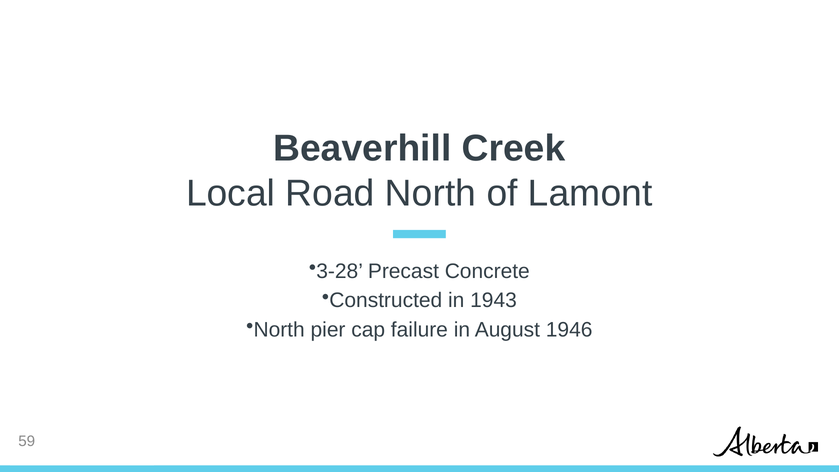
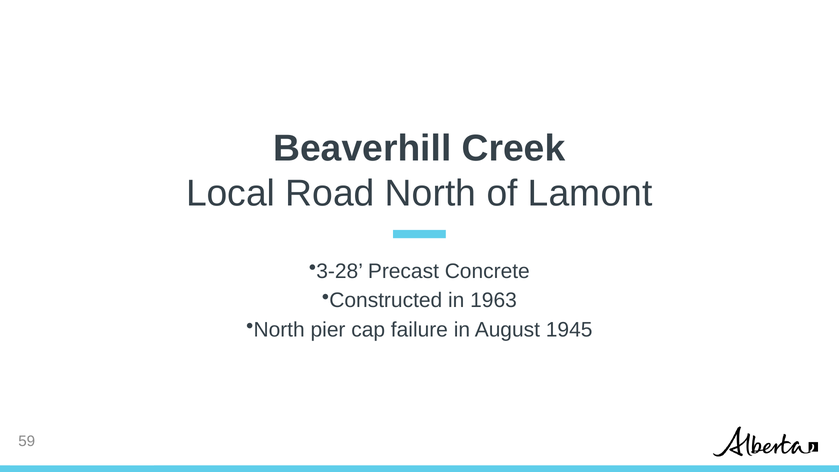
1943: 1943 -> 1963
1946: 1946 -> 1945
